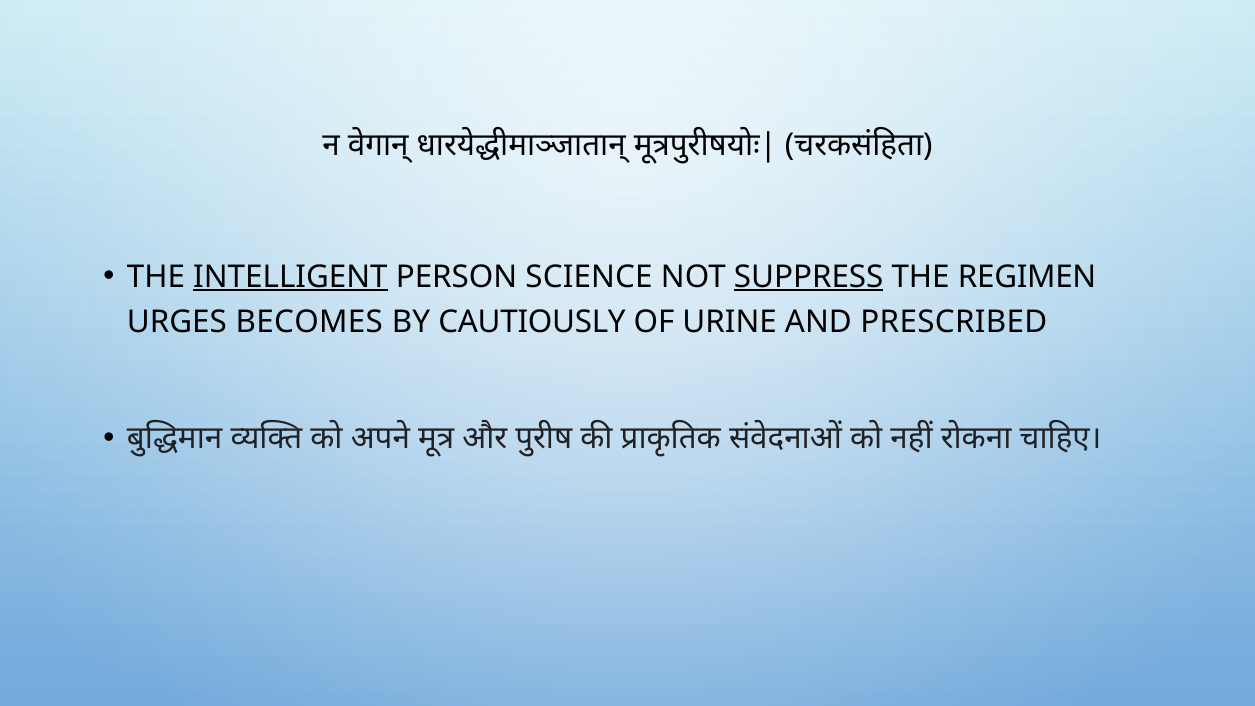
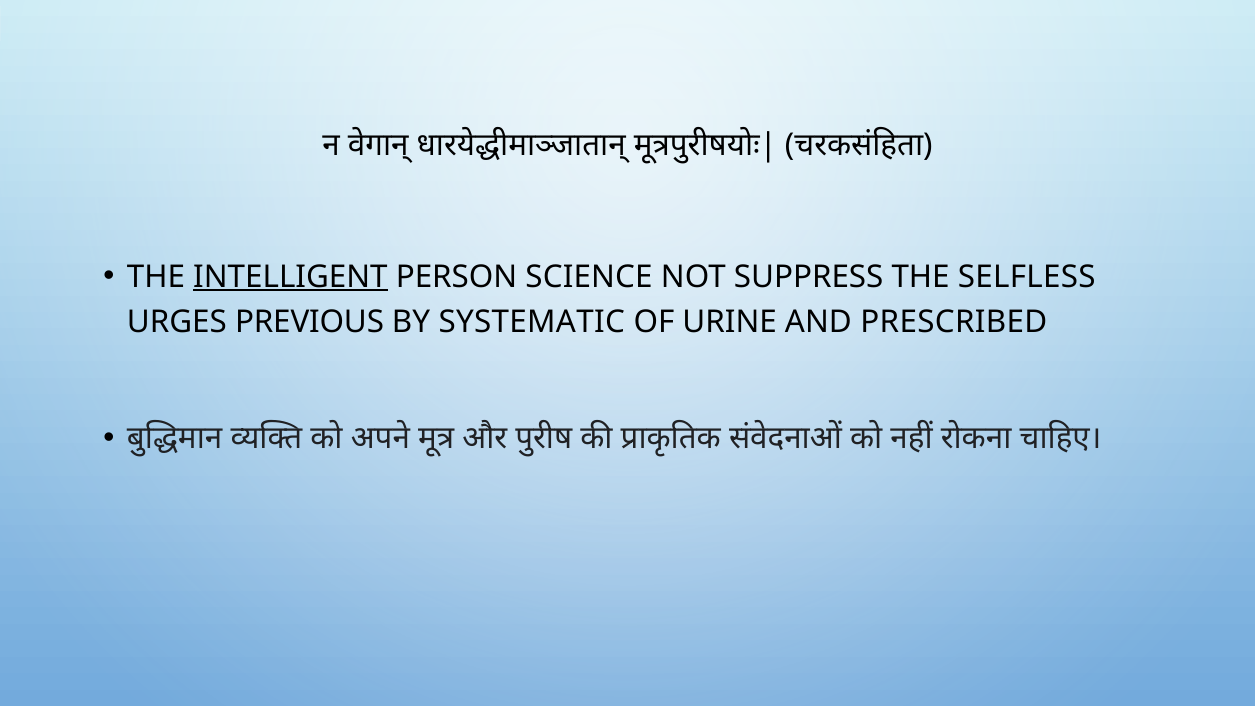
SUPPRESS underline: present -> none
REGIMEN: REGIMEN -> SELFLESS
BECOMES: BECOMES -> PREVIOUS
CAUTIOUSLY: CAUTIOUSLY -> SYSTEMATIC
